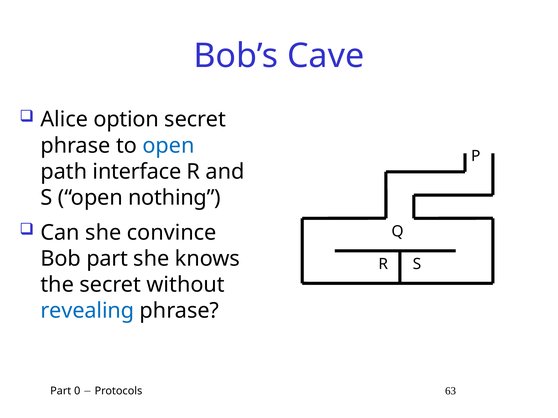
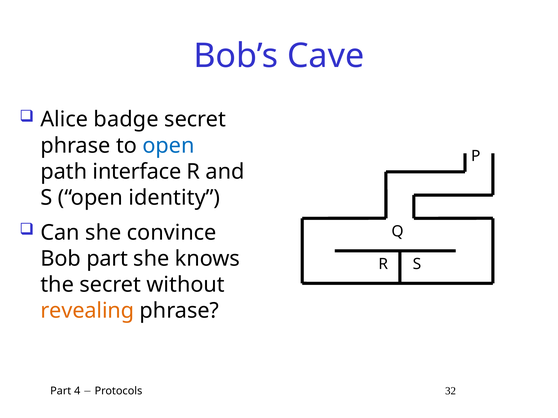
option: option -> badge
nothing: nothing -> identity
revealing colour: blue -> orange
0: 0 -> 4
63: 63 -> 32
